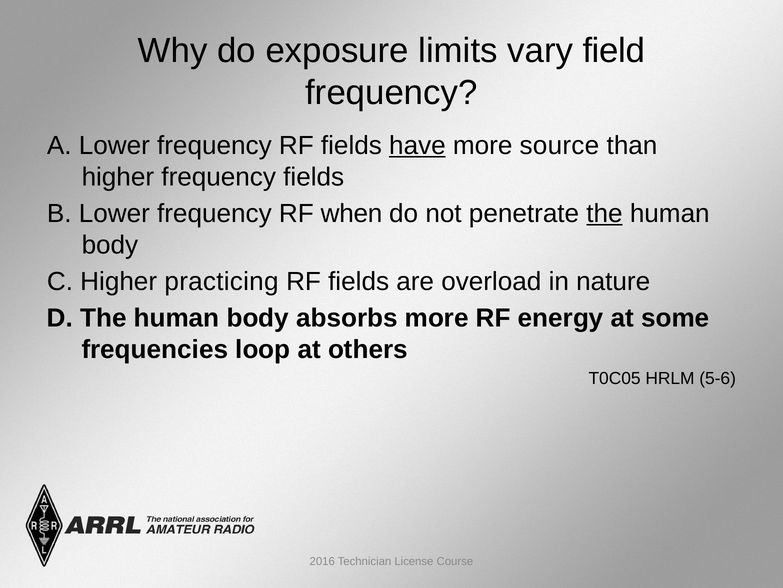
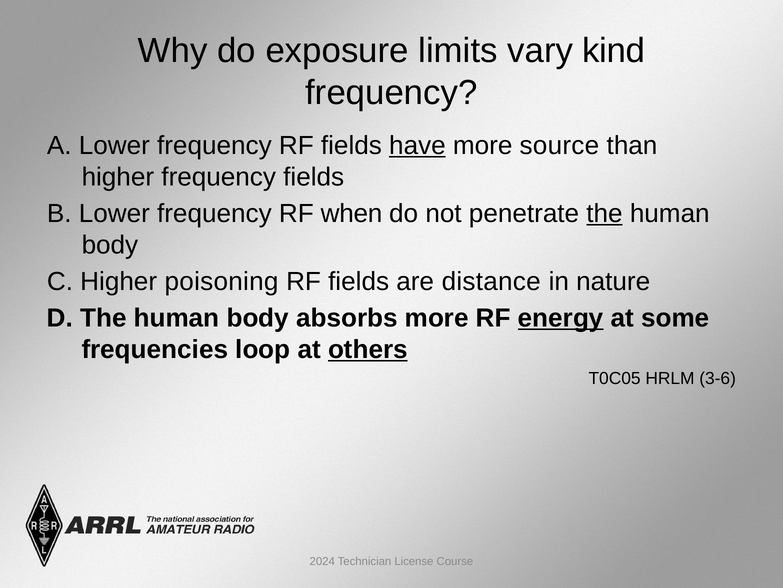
field: field -> kind
practicing: practicing -> poisoning
overload: overload -> distance
energy underline: none -> present
others underline: none -> present
5-6: 5-6 -> 3-6
2016: 2016 -> 2024
